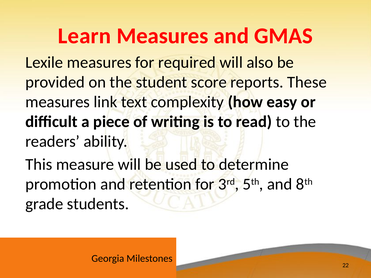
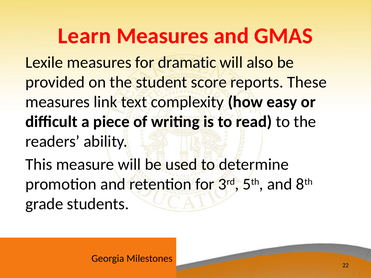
required: required -> dramatic
